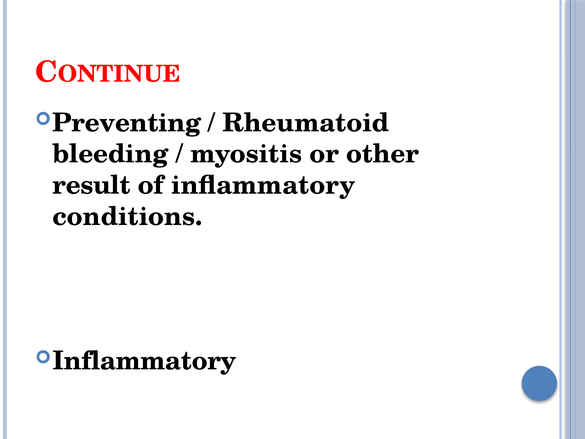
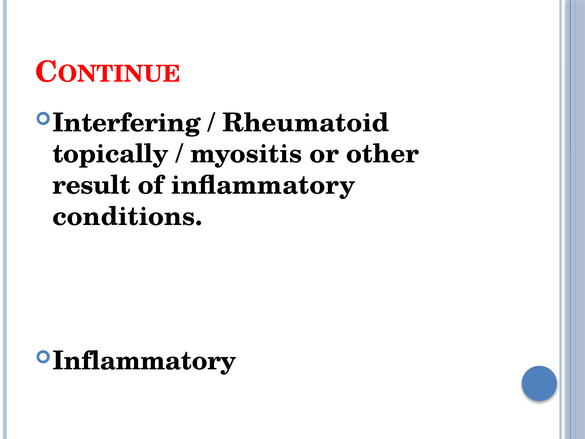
Preventing: Preventing -> Interfering
bleeding: bleeding -> topically
